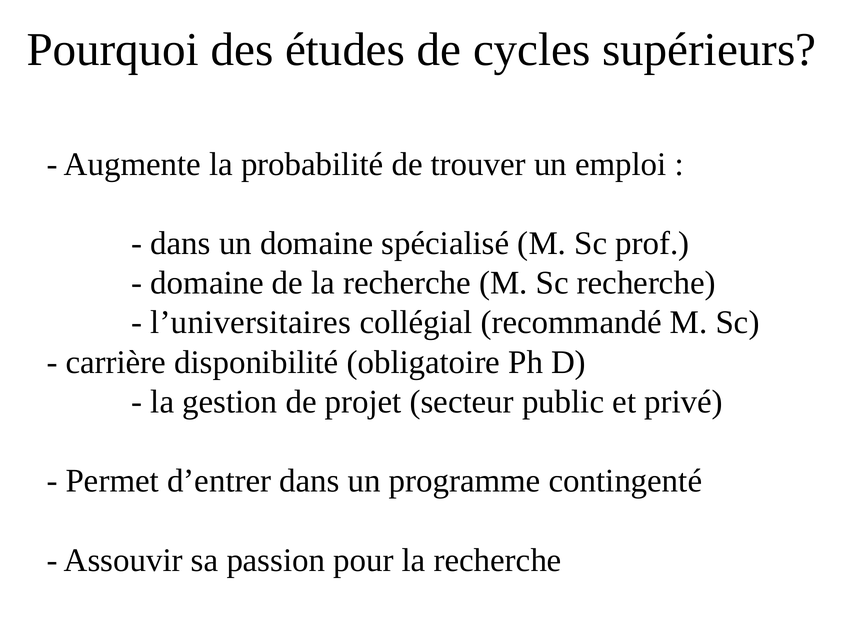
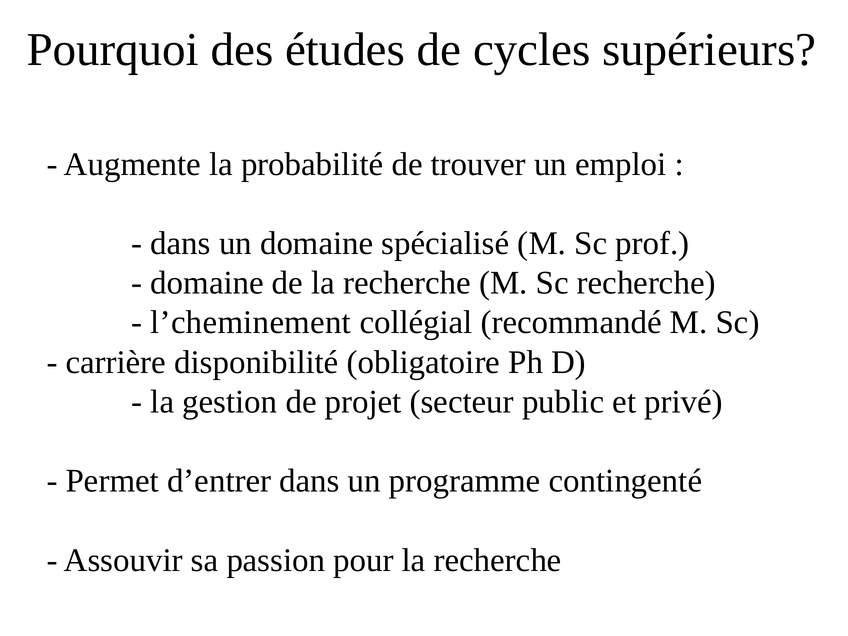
l’universitaires: l’universitaires -> l’cheminement
